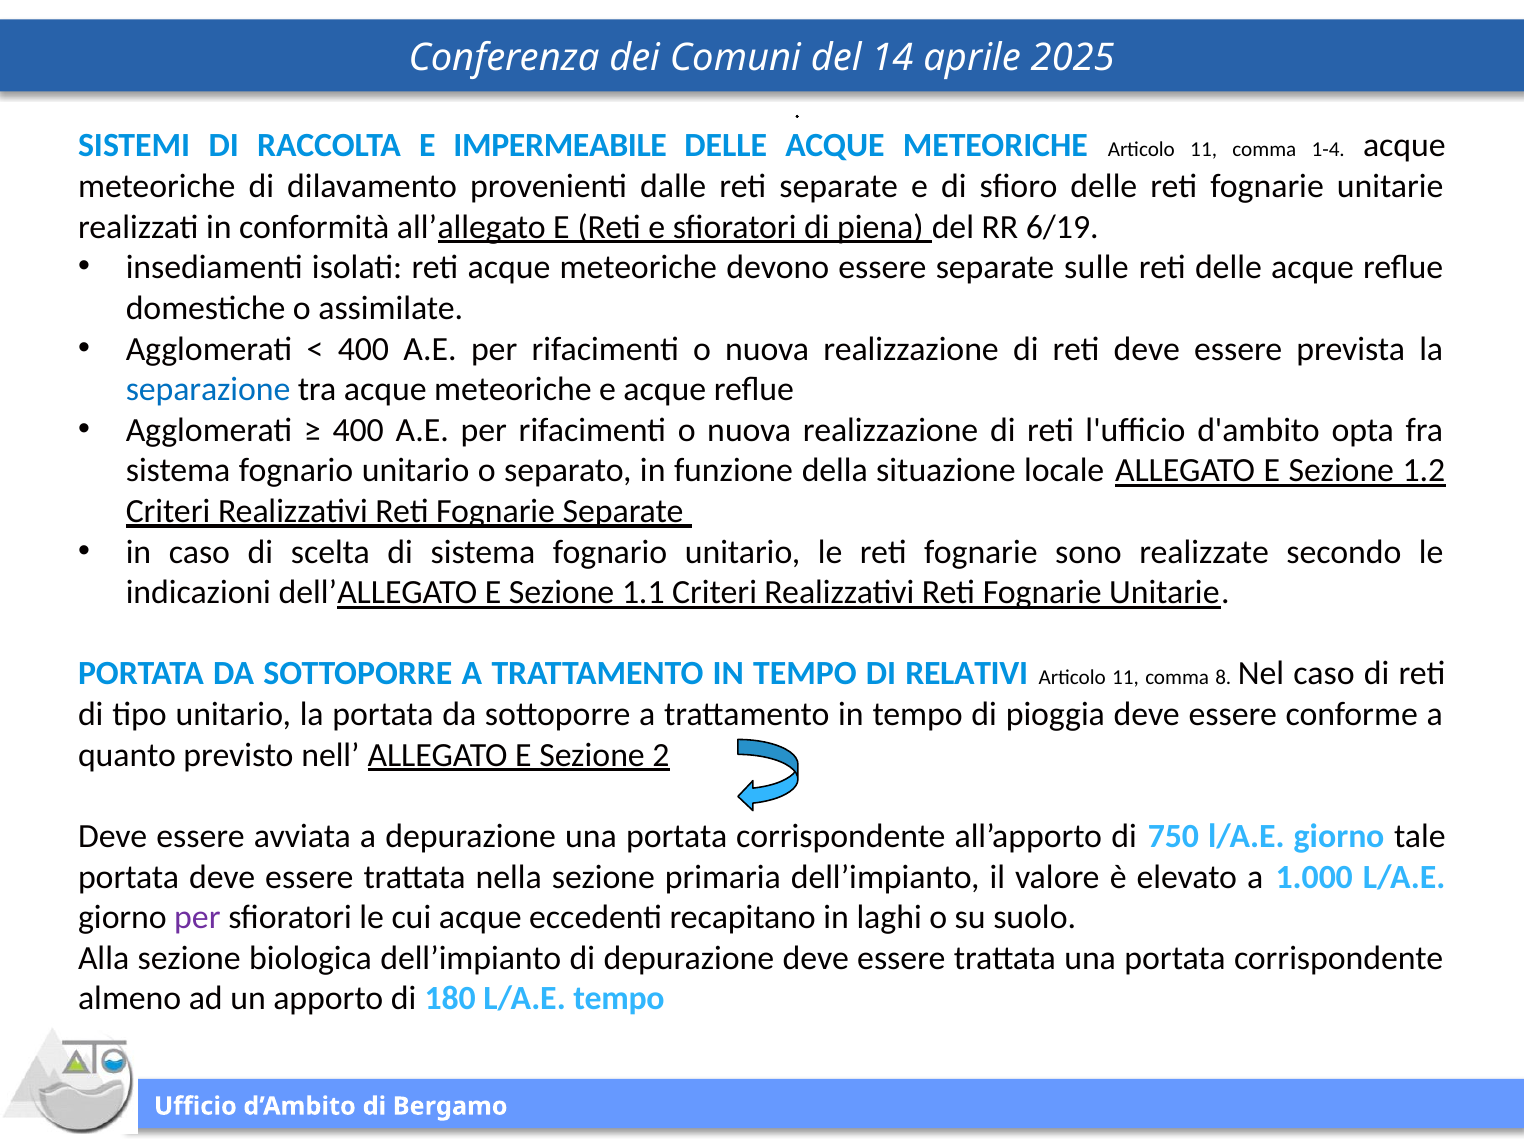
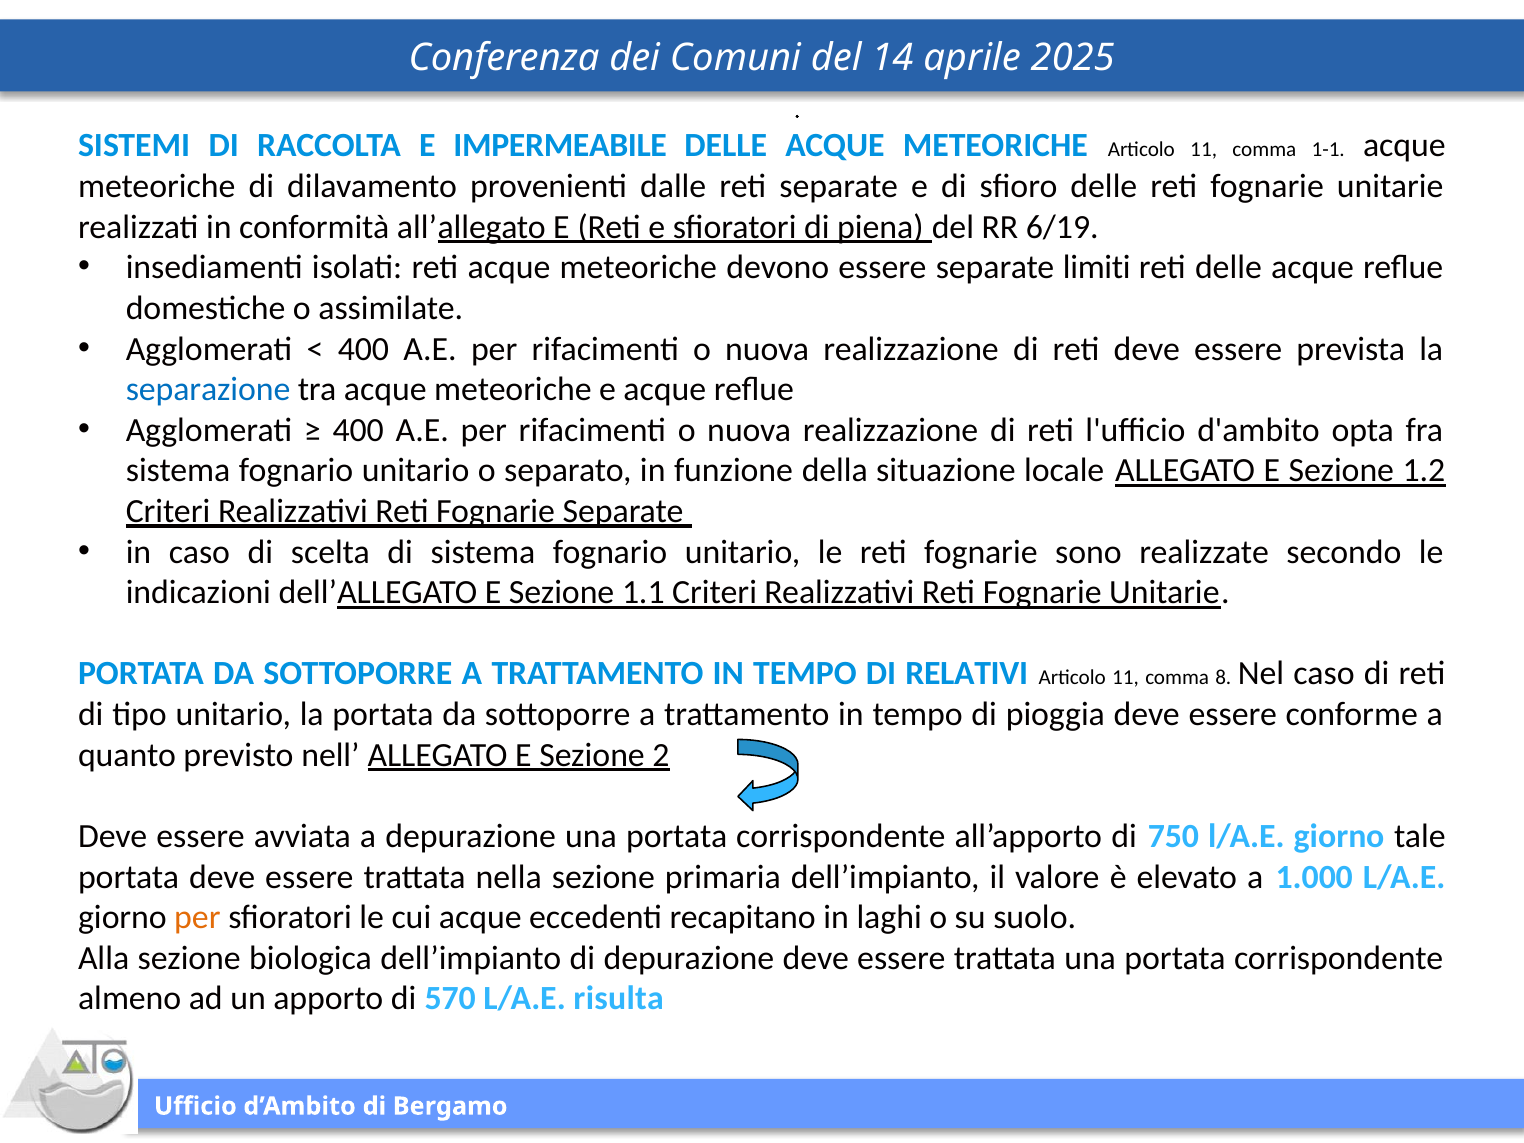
1-4: 1-4 -> 1-1
sulle: sulle -> limiti
per at (197, 918) colour: purple -> orange
180: 180 -> 570
L/A.E tempo: tempo -> risulta
